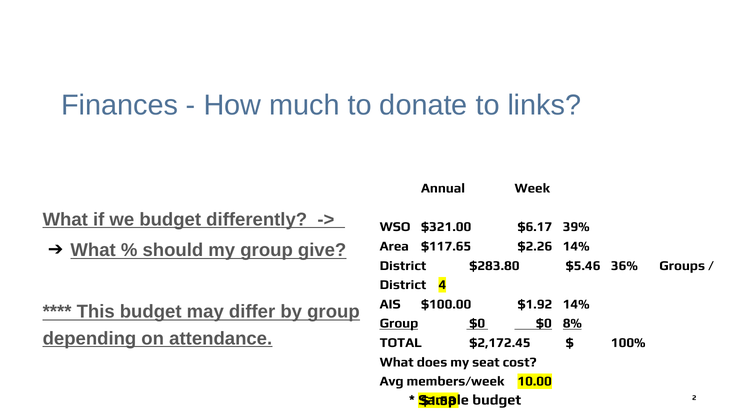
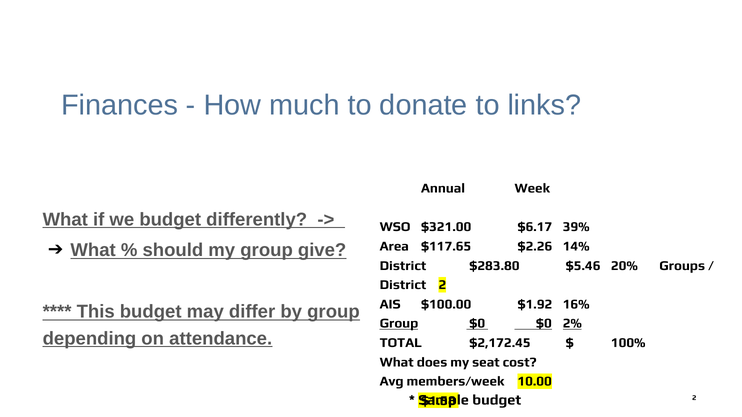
36%: 36% -> 20%
District 4: 4 -> 2
$1.92 14%: 14% -> 16%
8%: 8% -> 2%
